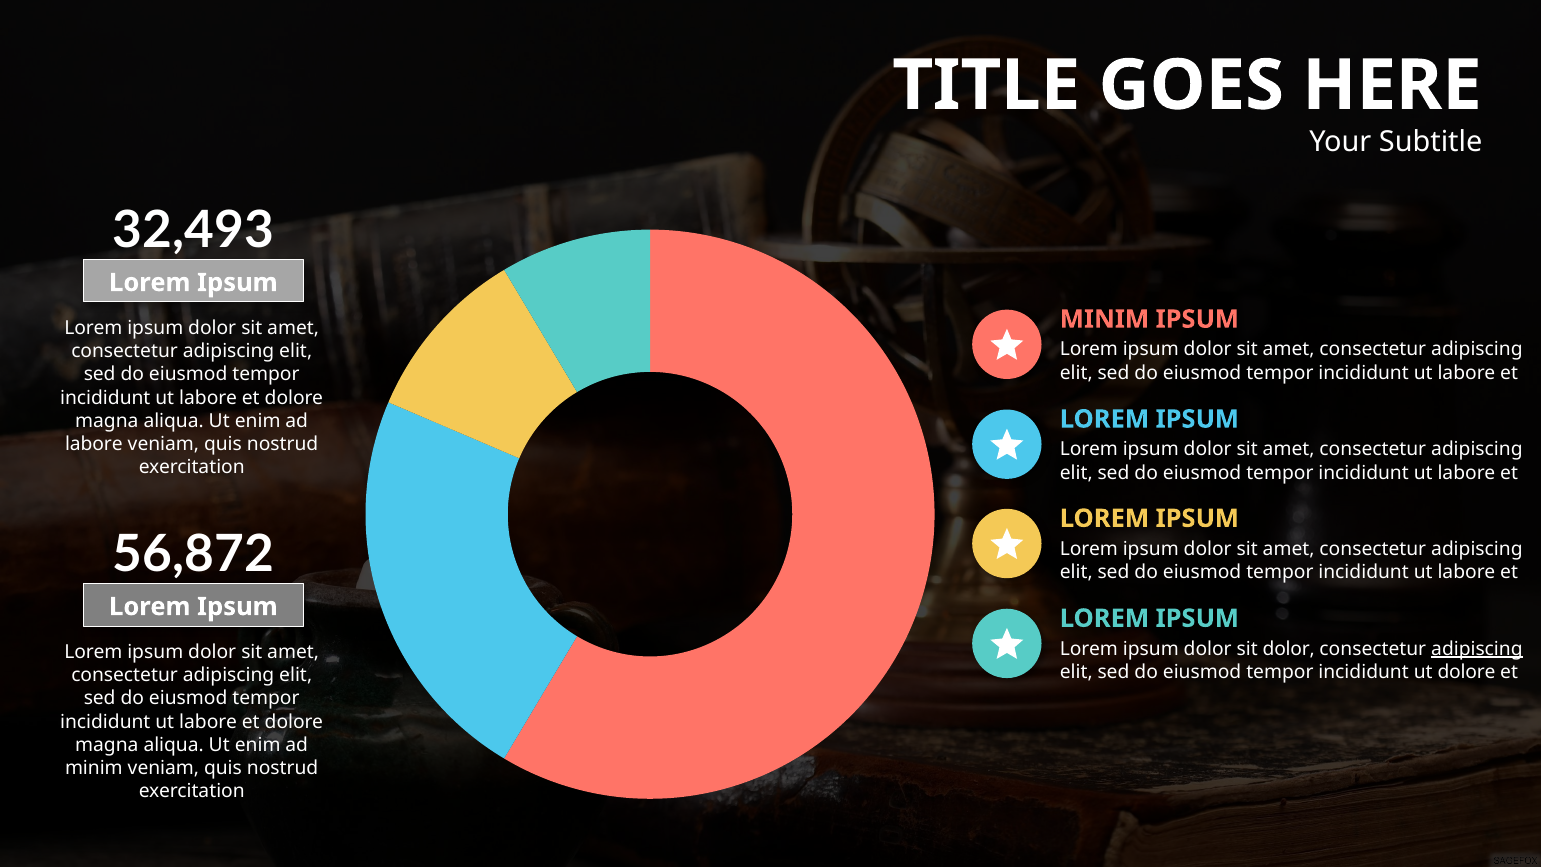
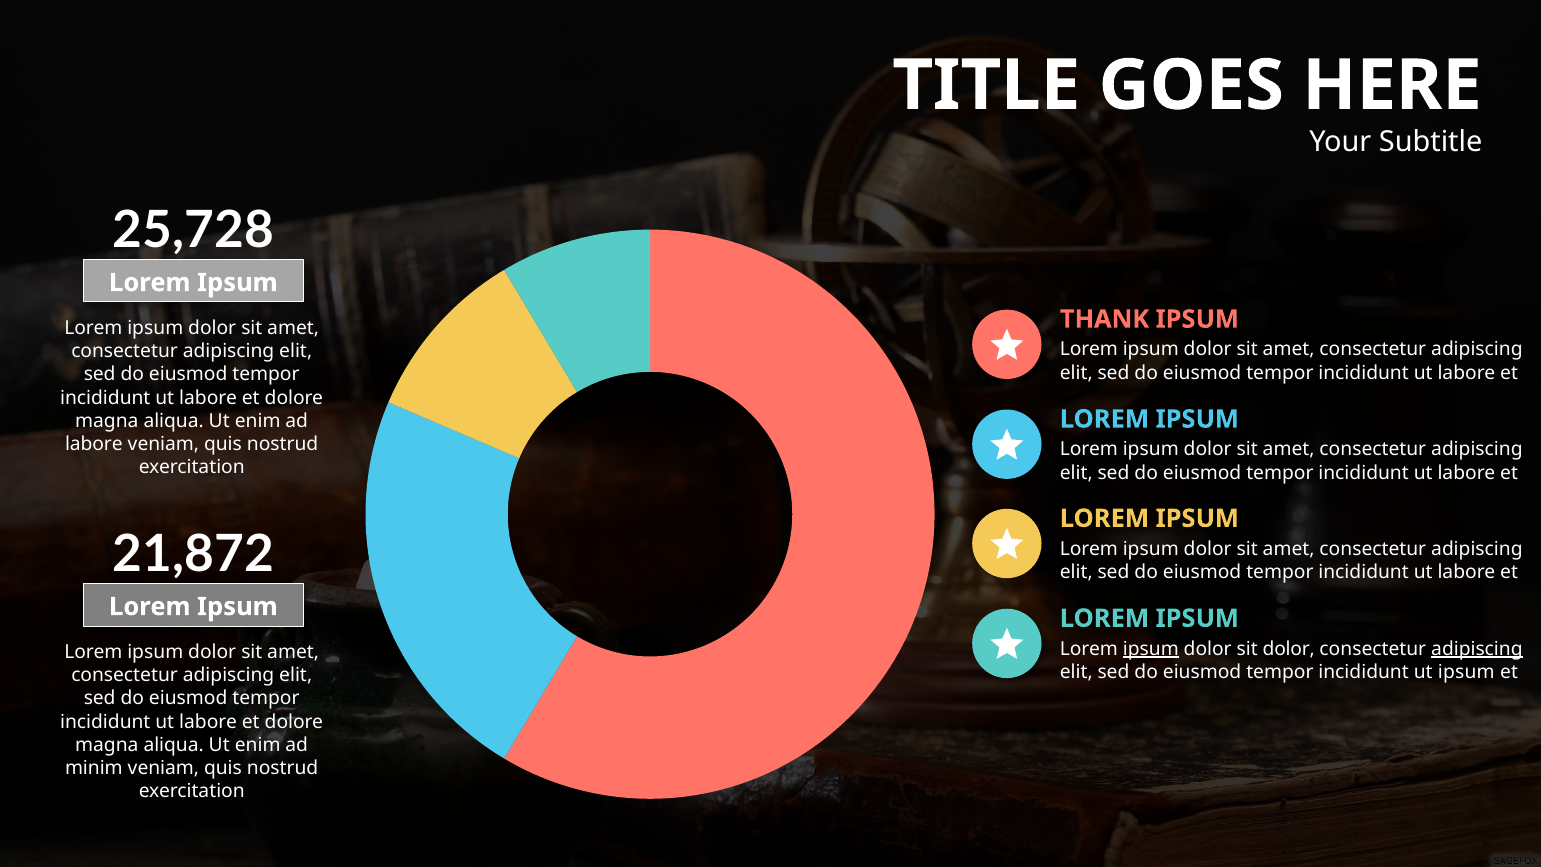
32,493: 32,493 -> 25,728
MINIM at (1104, 319): MINIM -> THANK
56,872: 56,872 -> 21,872
ipsum at (1151, 649) underline: none -> present
ut dolore: dolore -> ipsum
